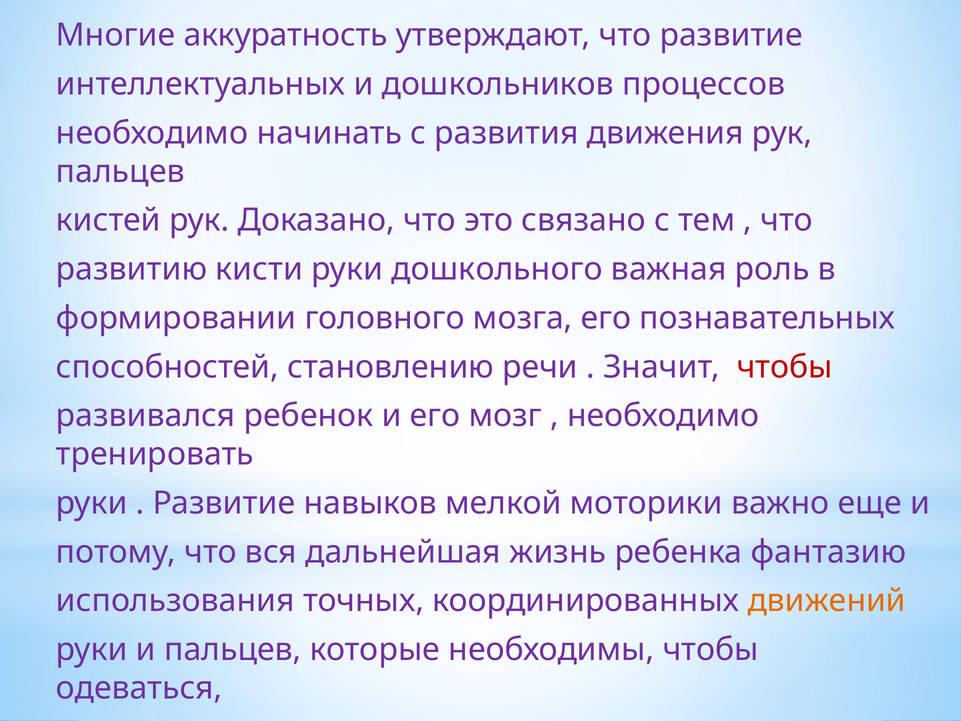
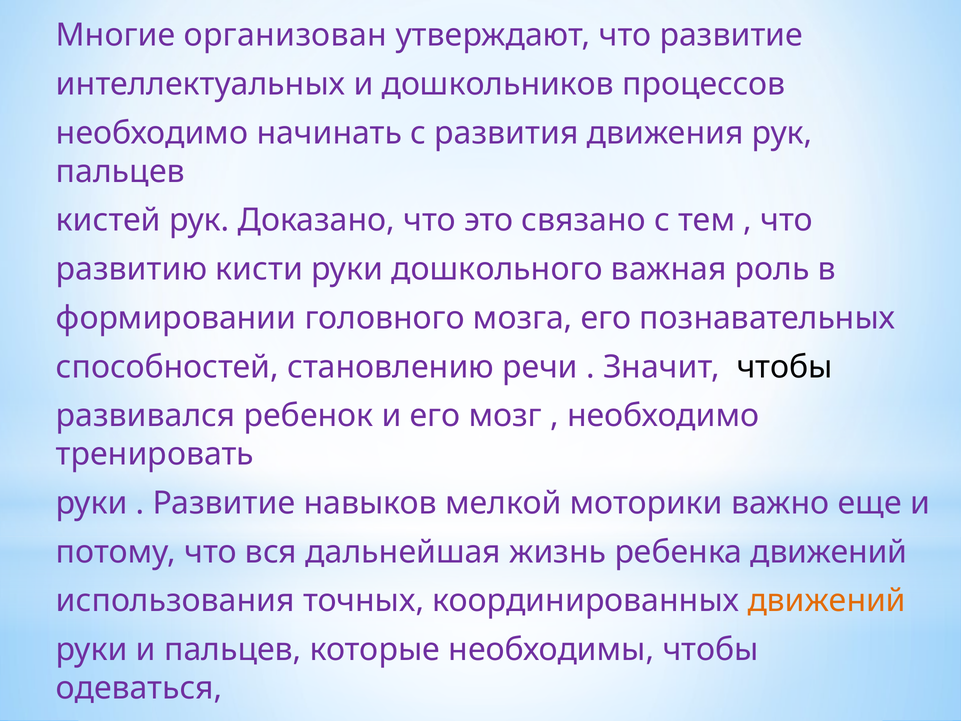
аккуратность: аккуратность -> организован
чтобы at (785, 367) colour: red -> black
ребенка фантазию: фантазию -> движений
